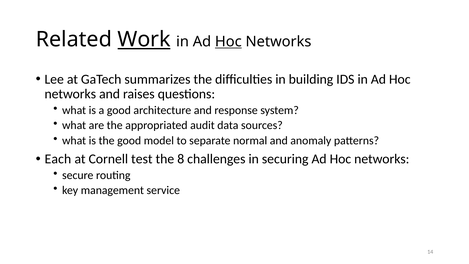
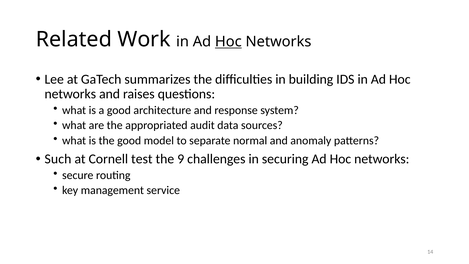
Work underline: present -> none
Each: Each -> Such
8: 8 -> 9
